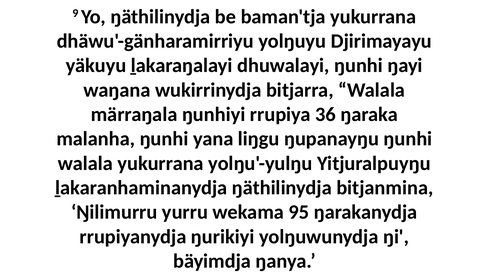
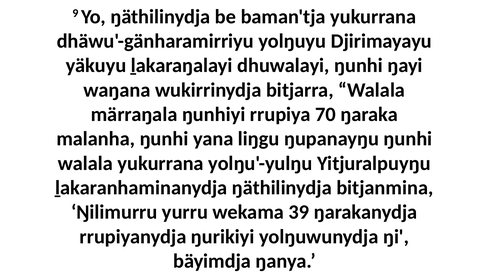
36: 36 -> 70
95: 95 -> 39
